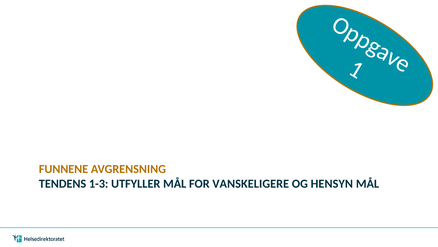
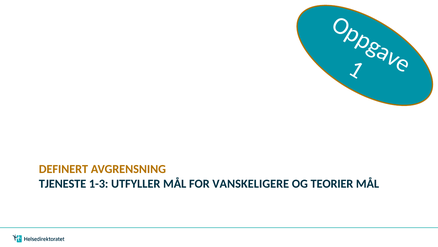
FUNNENE: FUNNENE -> DEFINERT
TENDENS: TENDENS -> TJENESTE
HENSYN: HENSYN -> TEORIER
